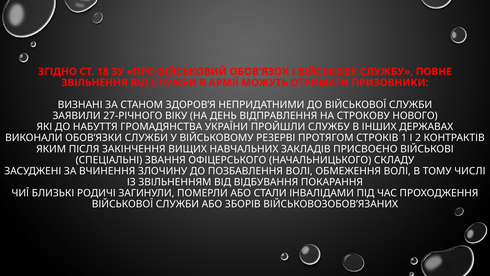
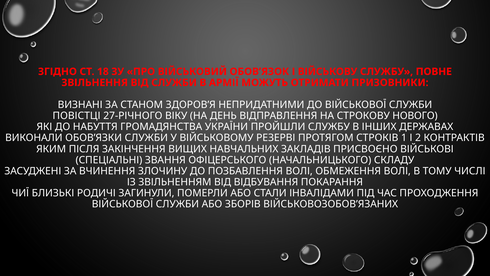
ЗАЯВИЛИ: ЗАЯВИЛИ -> ПОВІСТЦІ
